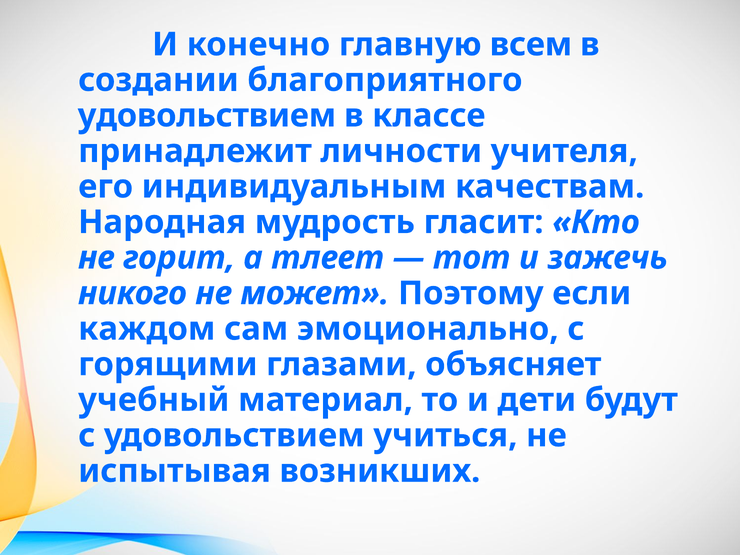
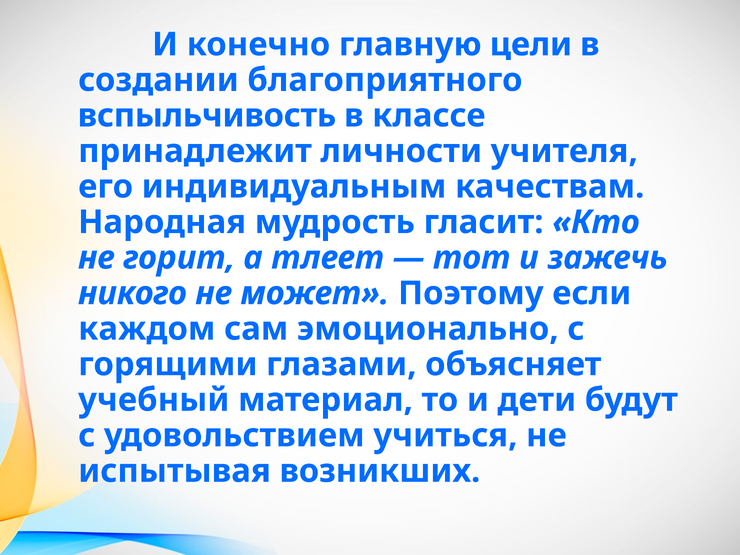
всем: всем -> цели
удовольствием at (207, 116): удовольствием -> вспыльчивость
